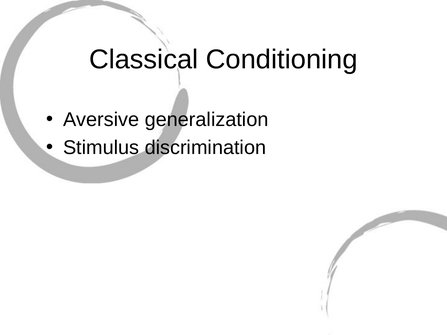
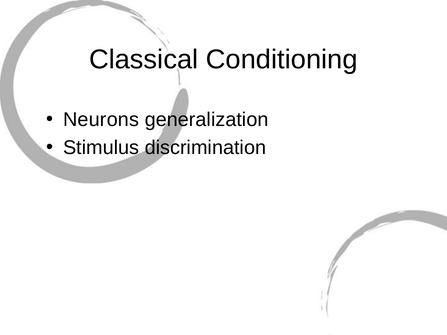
Aversive: Aversive -> Neurons
